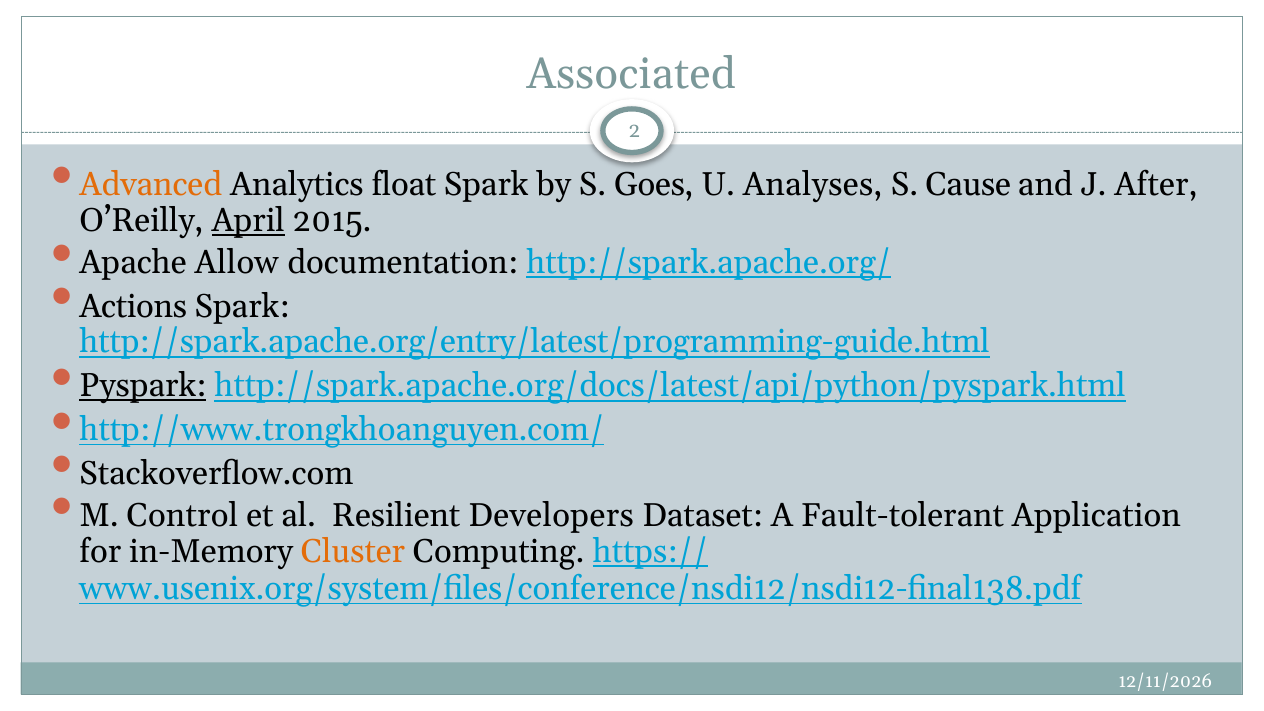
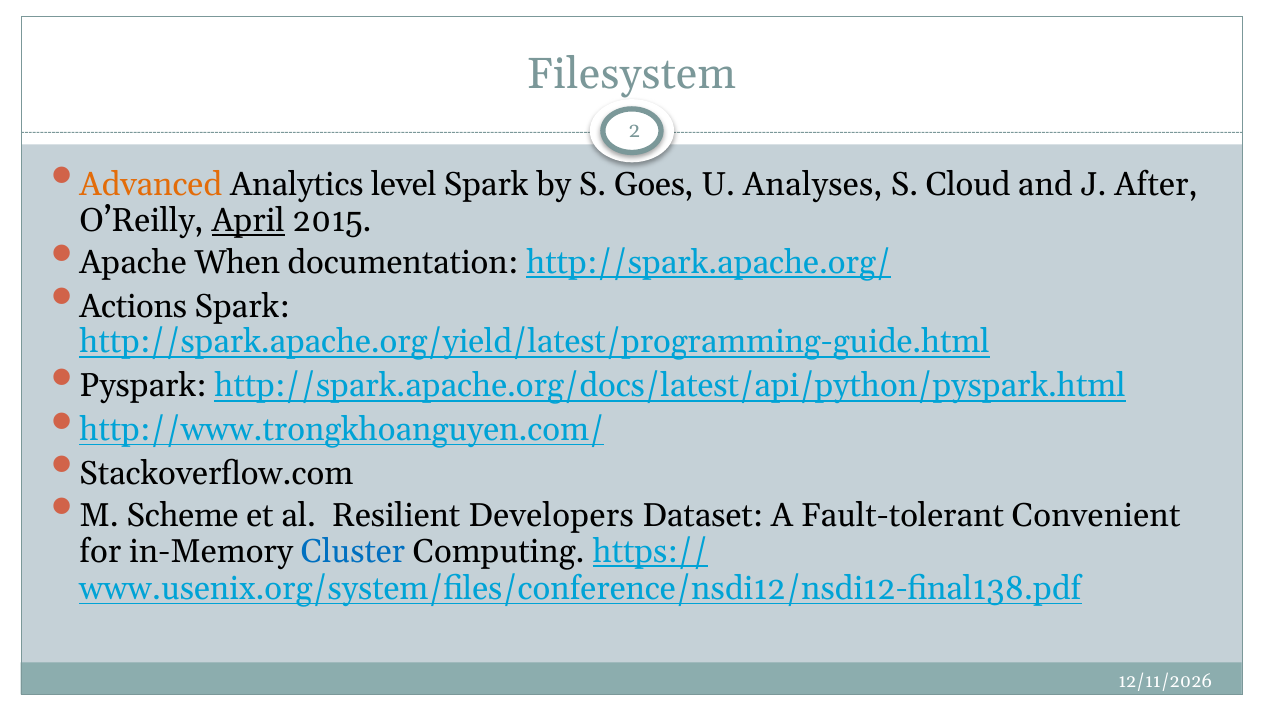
Associated: Associated -> Filesystem
float: float -> level
Cause: Cause -> Cloud
Allow: Allow -> When
http://spark.apache.org/entry/latest/programming-guide.html: http://spark.apache.org/entry/latest/programming-guide.html -> http://spark.apache.org/yield/latest/programming-guide.html
Pyspark underline: present -> none
Control: Control -> Scheme
Application: Application -> Convenient
Cluster colour: orange -> blue
